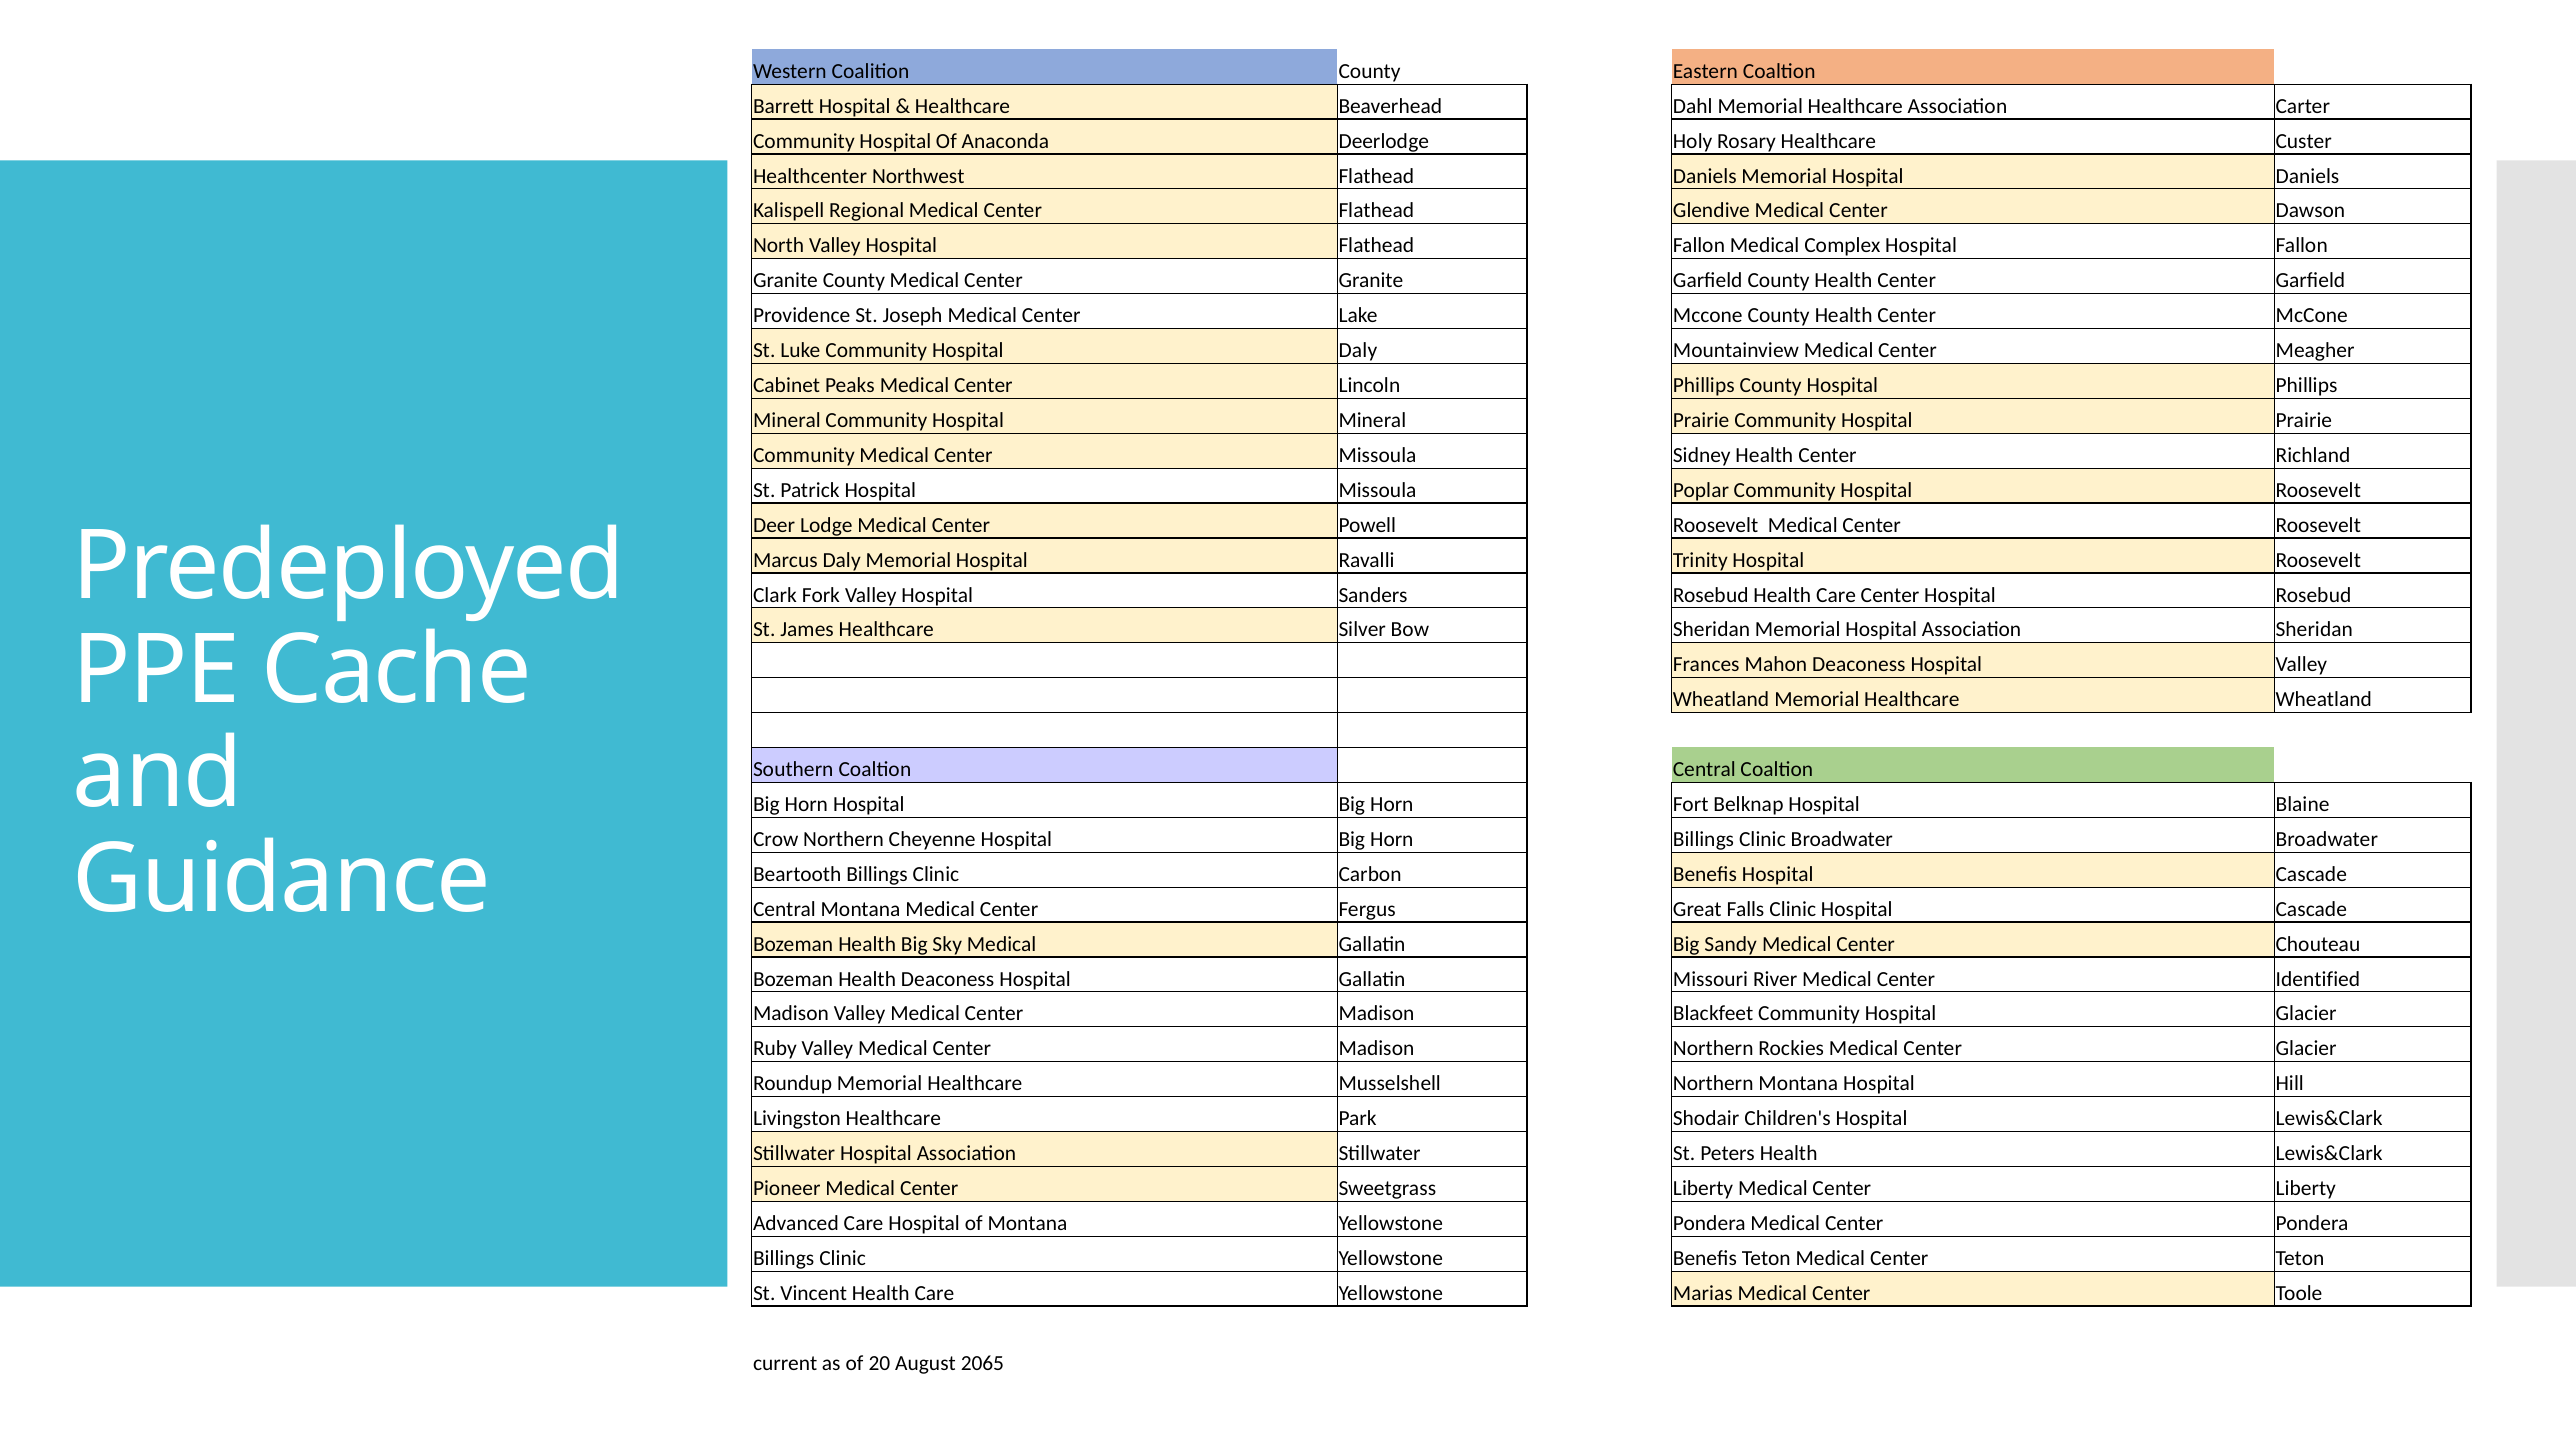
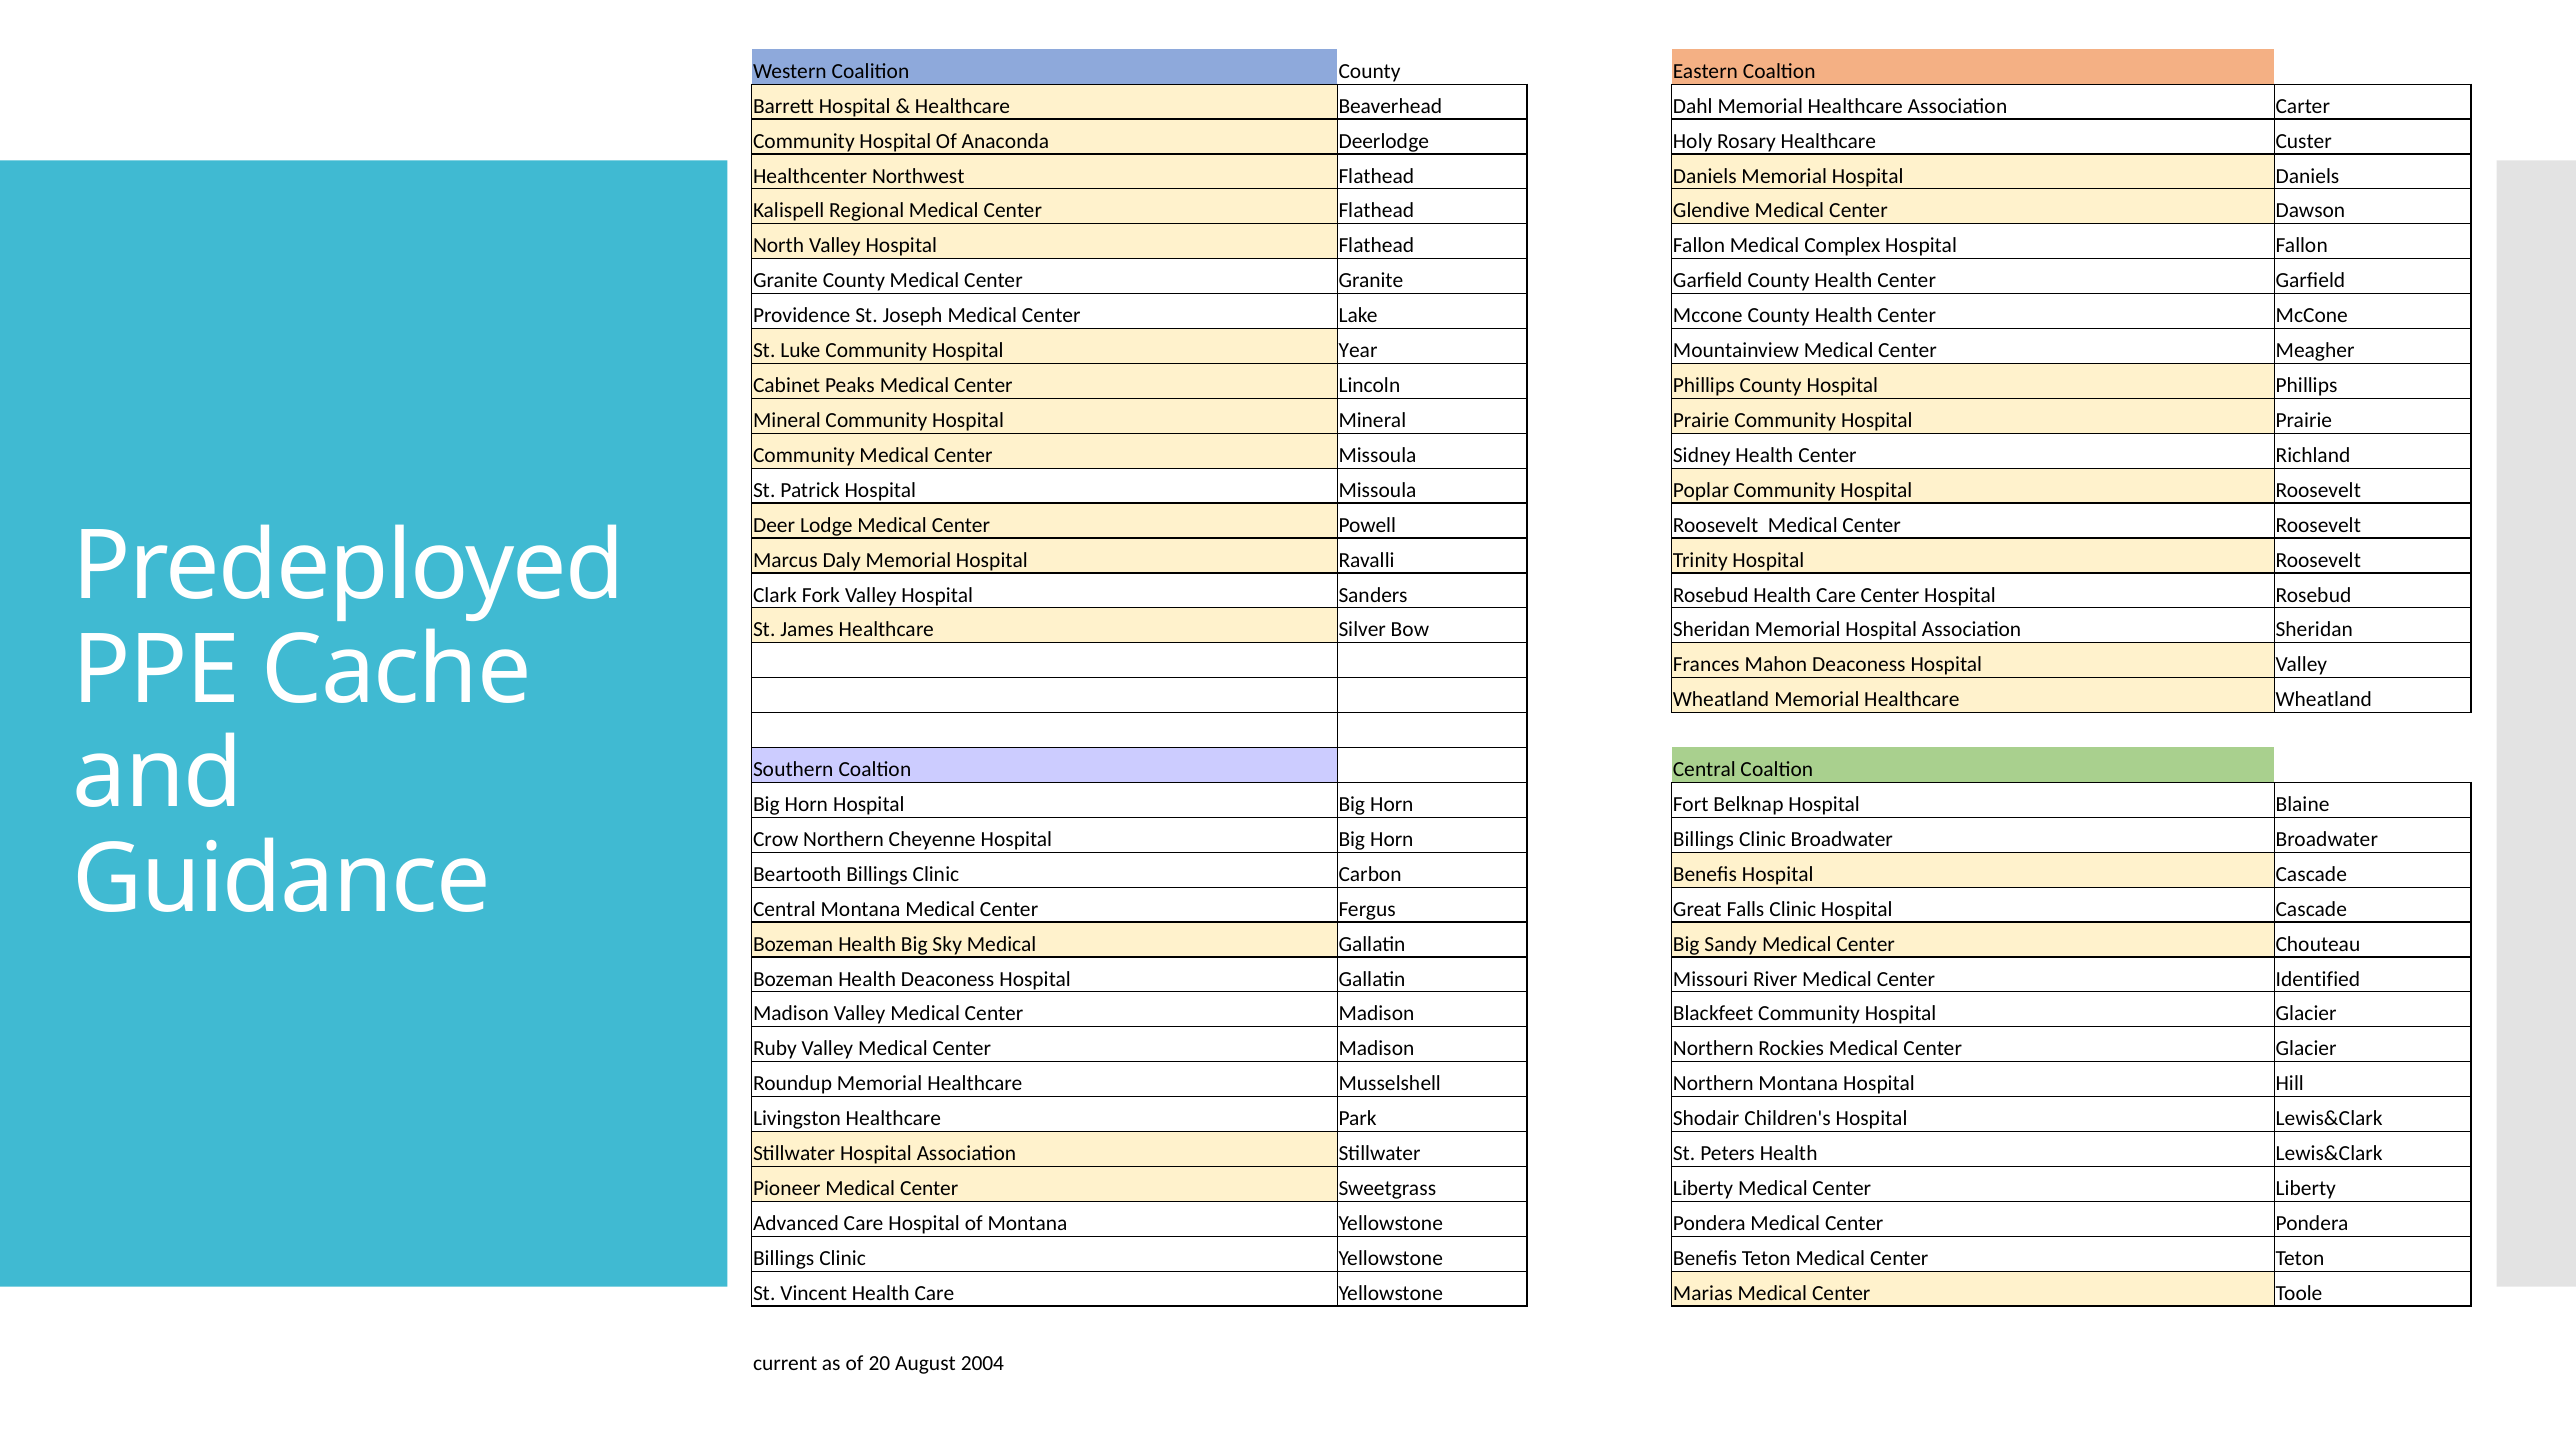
Hospital Daly: Daly -> Year
2065: 2065 -> 2004
